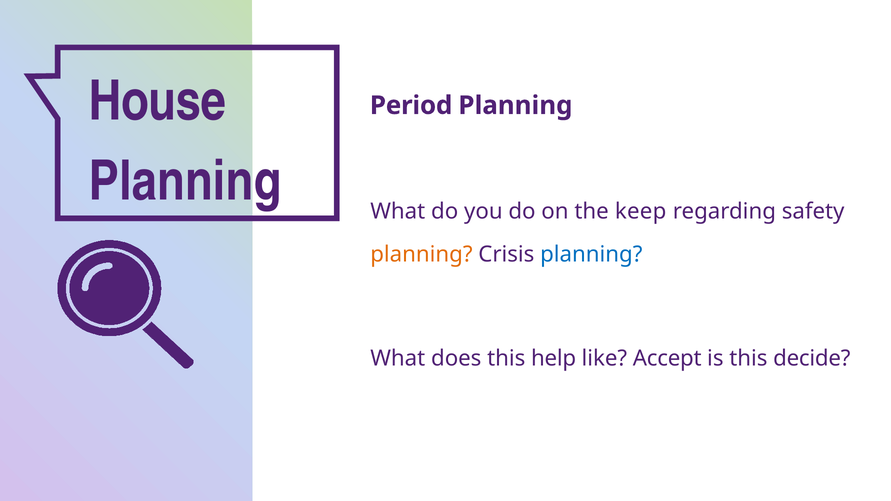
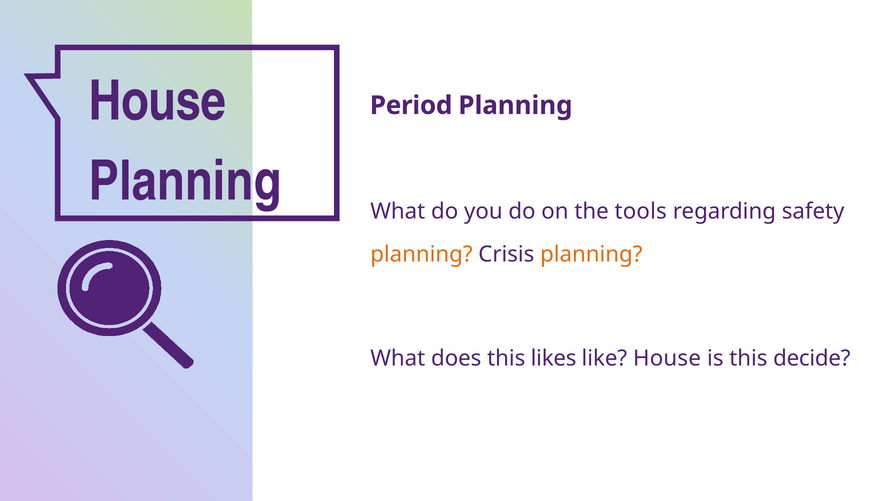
keep: keep -> tools
planning at (591, 254) colour: blue -> orange
help: help -> likes
like Accept: Accept -> House
